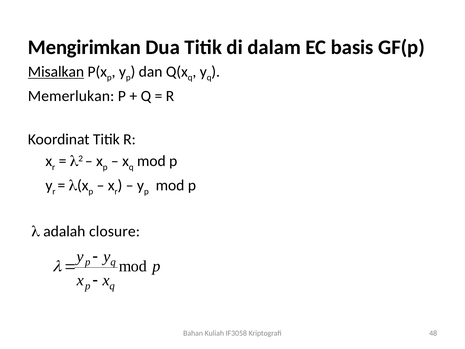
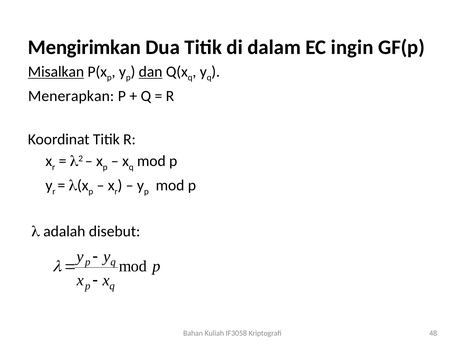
basis: basis -> ingin
dan underline: none -> present
Memerlukan: Memerlukan -> Menerapkan
closure: closure -> disebut
